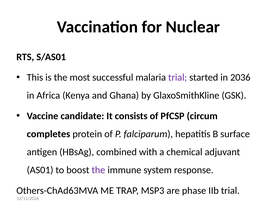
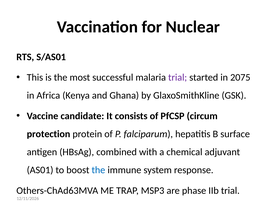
2036: 2036 -> 2075
completes: completes -> protection
the at (98, 170) colour: purple -> blue
